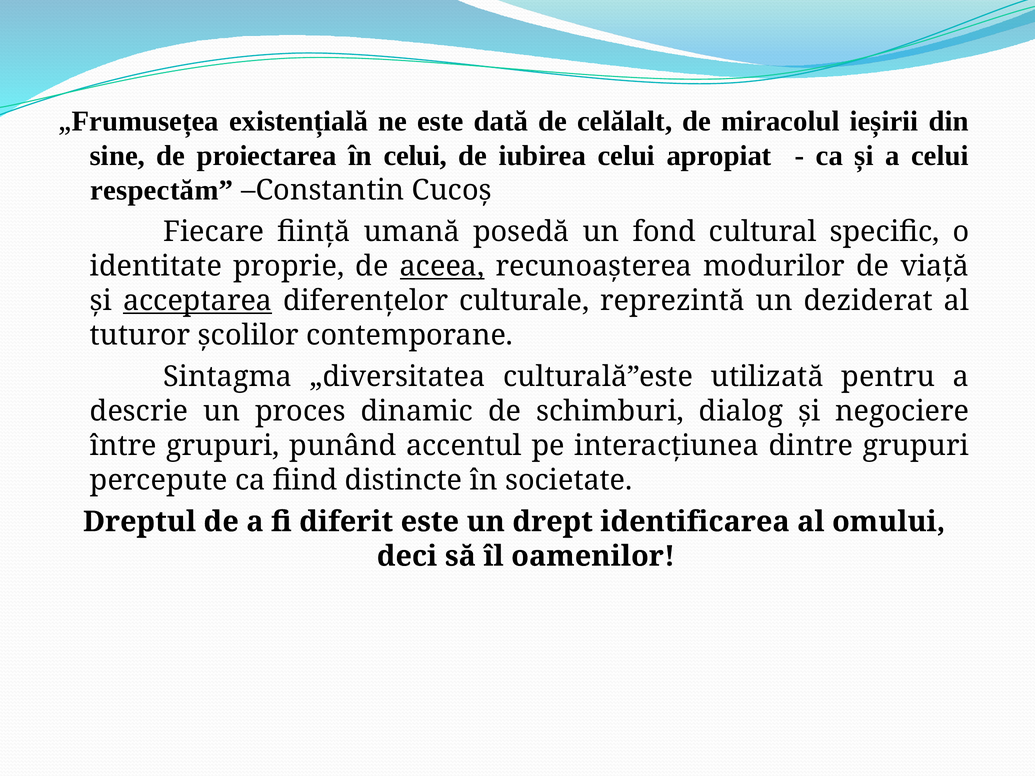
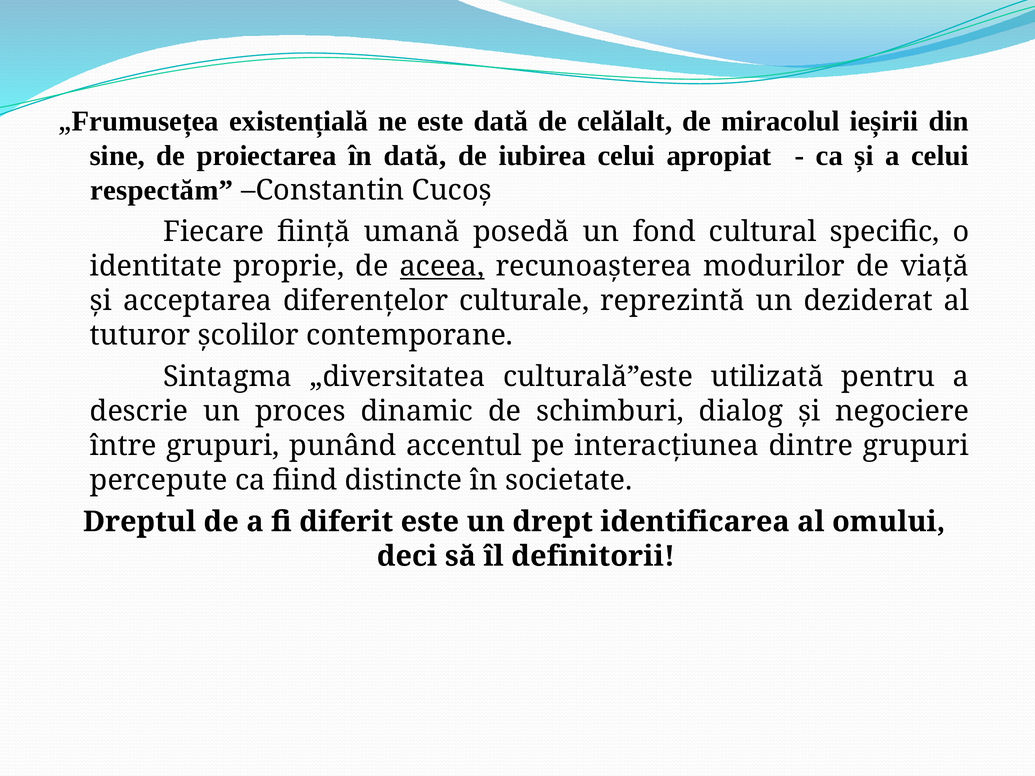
în celui: celui -> dată
acceptarea underline: present -> none
oamenilor: oamenilor -> definitorii
